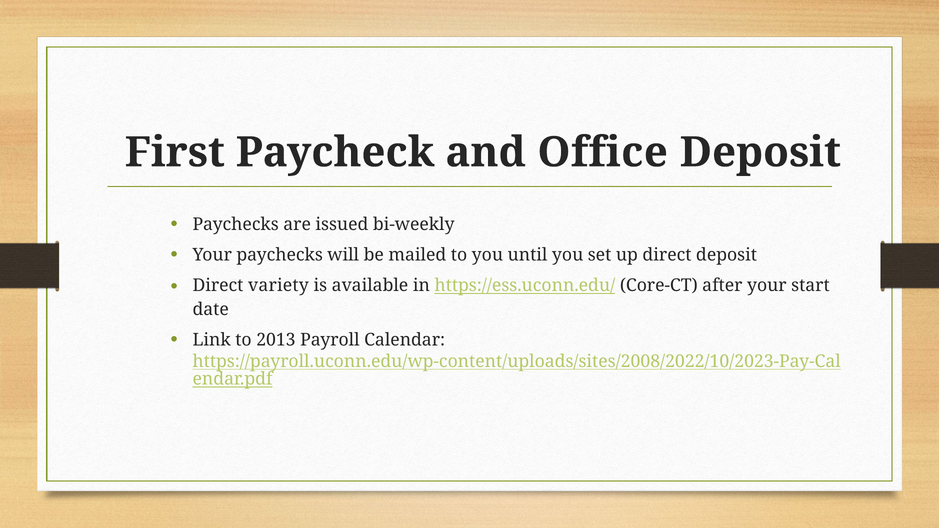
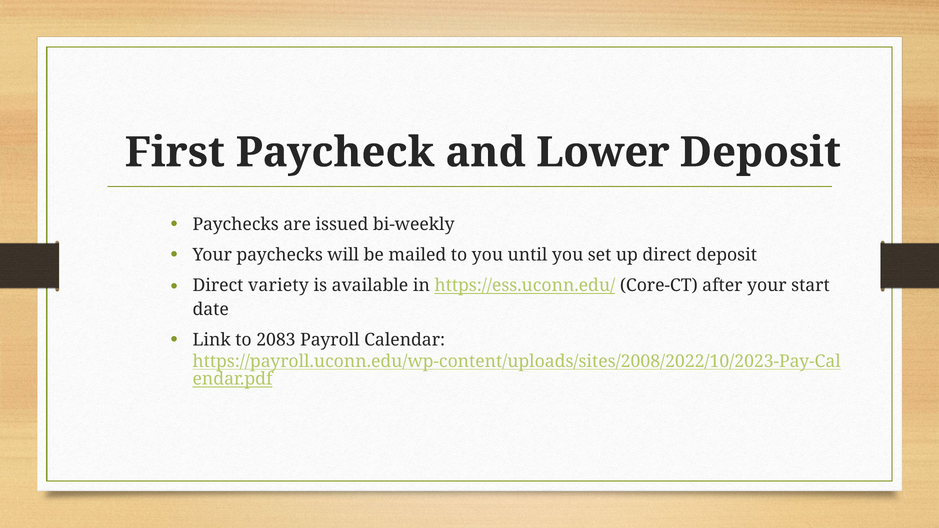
Office: Office -> Lower
2013: 2013 -> 2083
